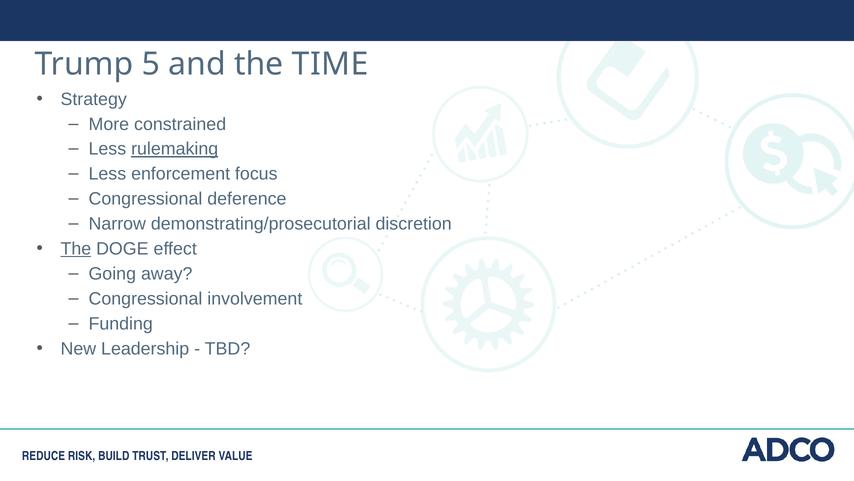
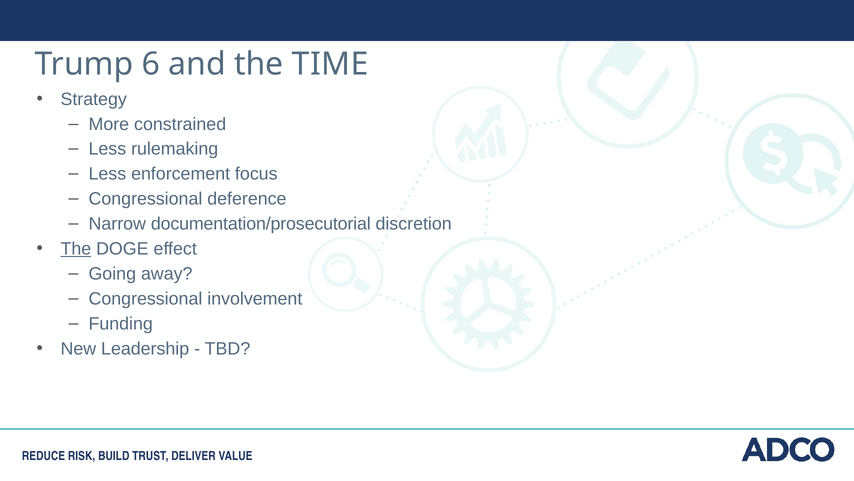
5: 5 -> 6
rulemaking underline: present -> none
demonstrating/prosecutorial: demonstrating/prosecutorial -> documentation/prosecutorial
